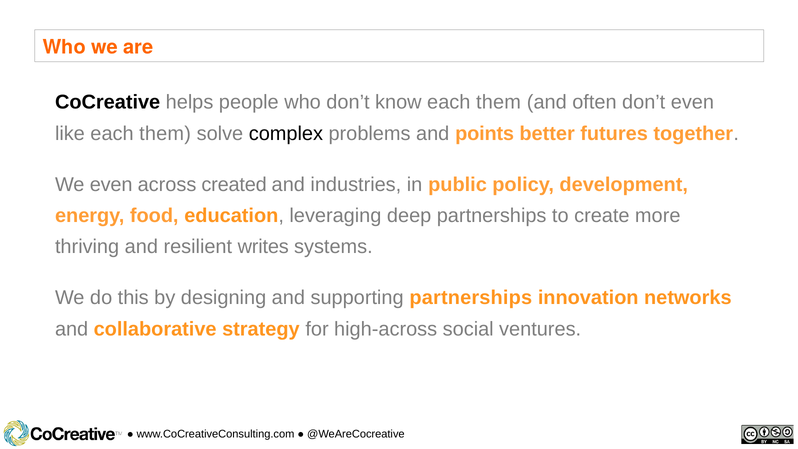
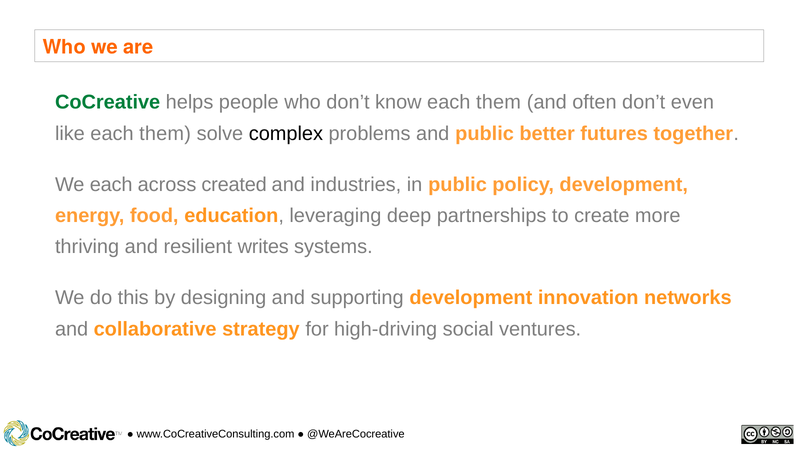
CoCreative colour: black -> green
and points: points -> public
We even: even -> each
supporting partnerships: partnerships -> development
high-across: high-across -> high-driving
